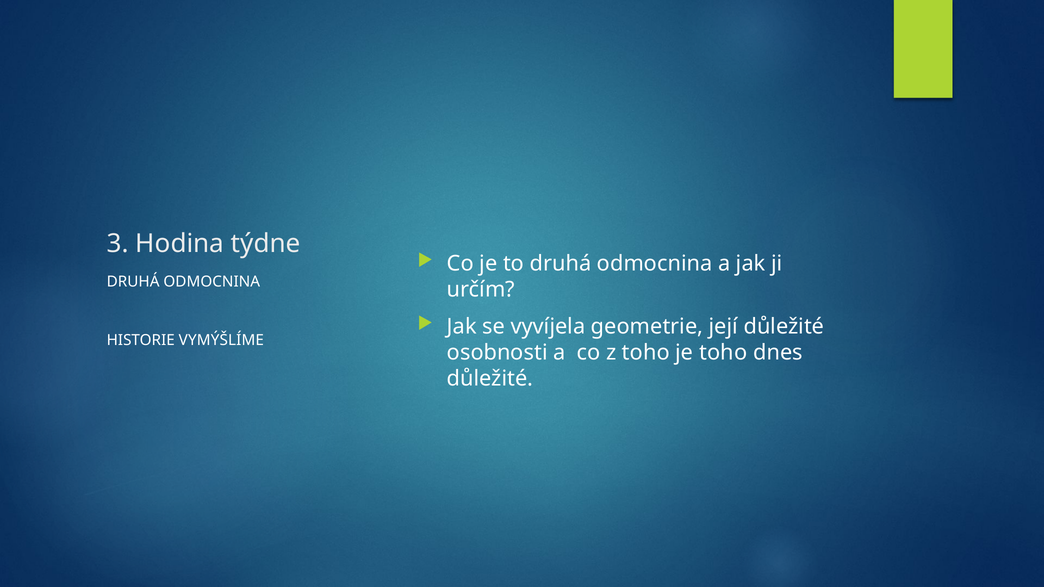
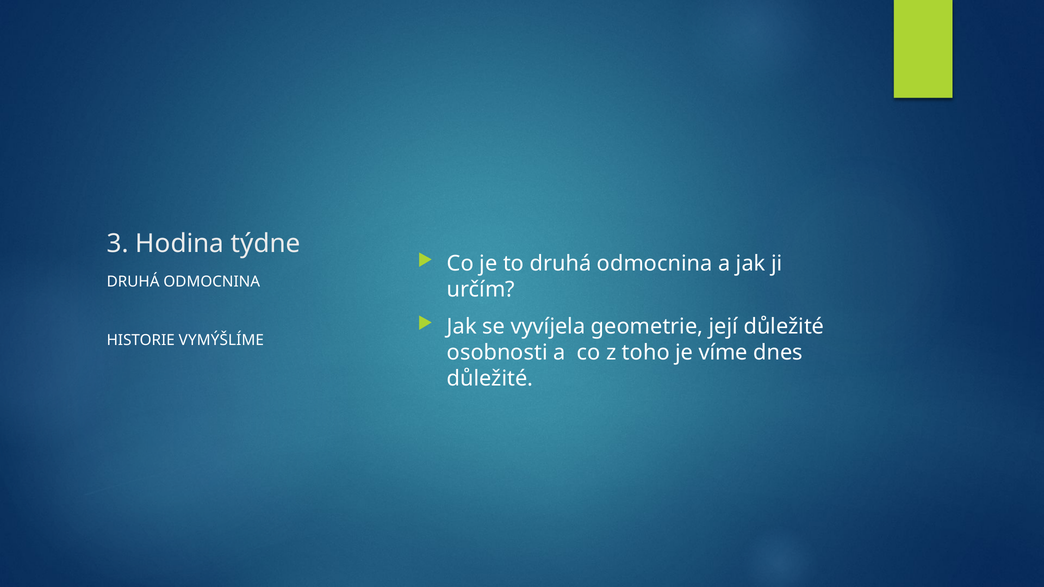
je toho: toho -> víme
